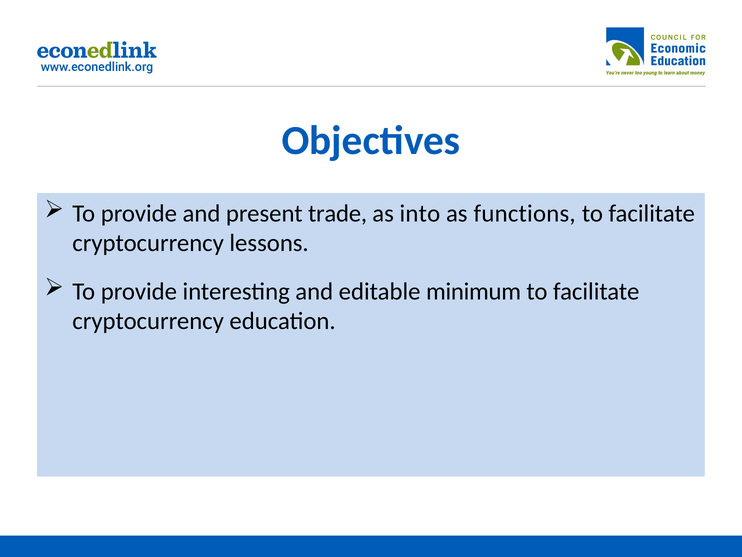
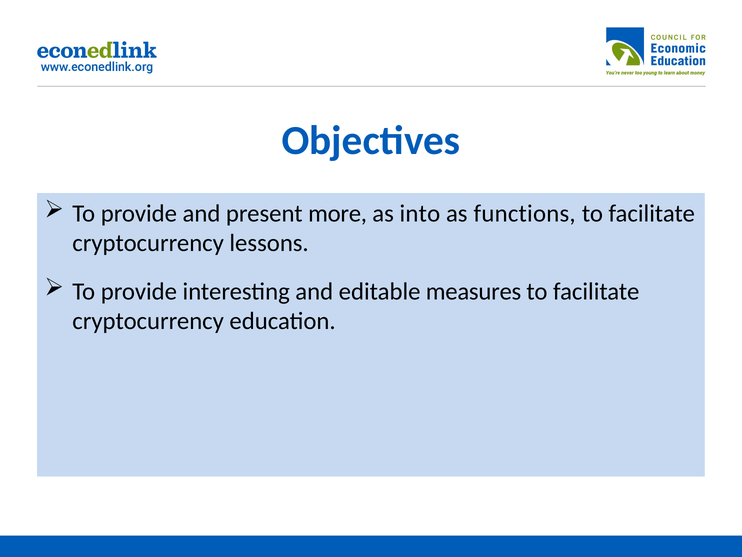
trade: trade -> more
minimum: minimum -> measures
